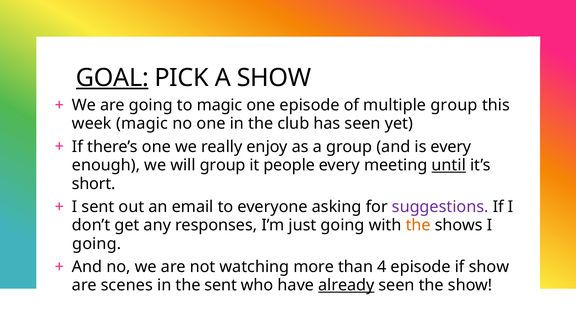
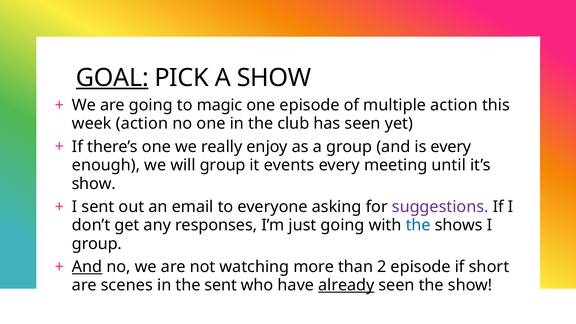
multiple group: group -> action
week magic: magic -> action
people: people -> events
until underline: present -> none
short at (94, 184): short -> show
the at (418, 225) colour: orange -> blue
going at (97, 244): going -> group
And at (87, 267) underline: none -> present
4: 4 -> 2
if show: show -> short
